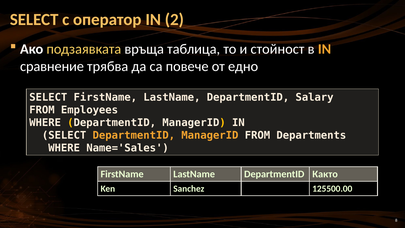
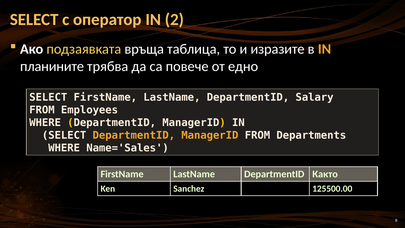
стойност: стойност -> изразите
сравнение: сравнение -> планините
